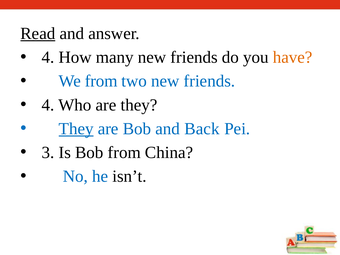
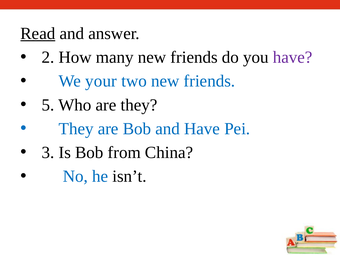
4 at (48, 57): 4 -> 2
have at (293, 57) colour: orange -> purple
We from: from -> your
4 at (48, 105): 4 -> 5
They at (76, 129) underline: present -> none
and Back: Back -> Have
